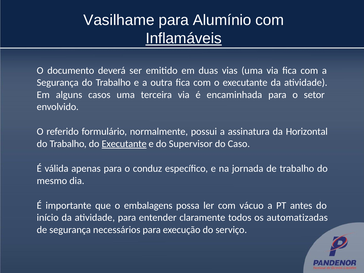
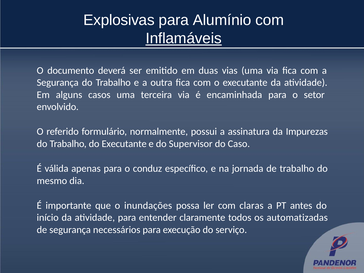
Vasilhame: Vasilhame -> Explosivas
Horizontal: Horizontal -> Impurezas
Executante at (124, 144) underline: present -> none
embalagens: embalagens -> inundações
vácuo: vácuo -> claras
